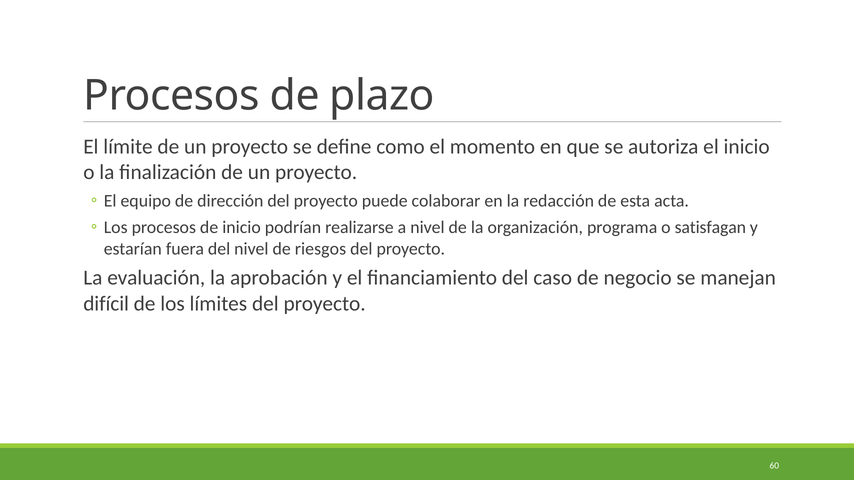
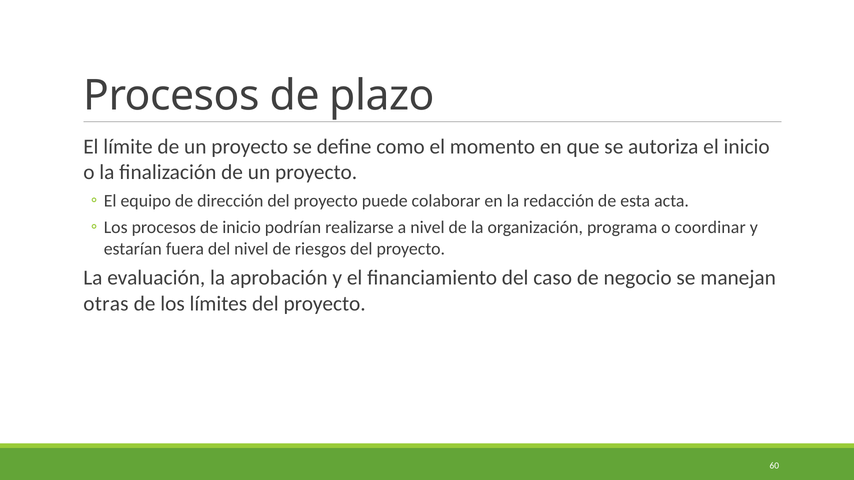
satisfagan: satisfagan -> coordinar
difícil: difícil -> otras
